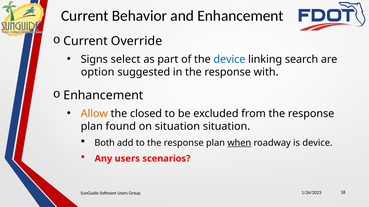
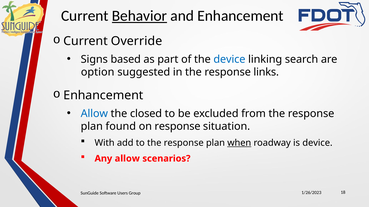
Behavior underline: none -> present
select: select -> based
with: with -> links
Allow at (94, 114) colour: orange -> blue
on situation: situation -> response
Both: Both -> With
Any users: users -> allow
